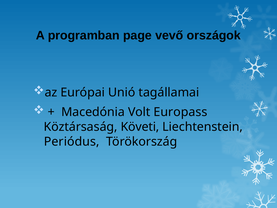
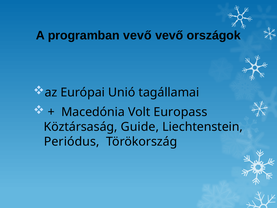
programban page: page -> vevő
Követi: Követi -> Guide
